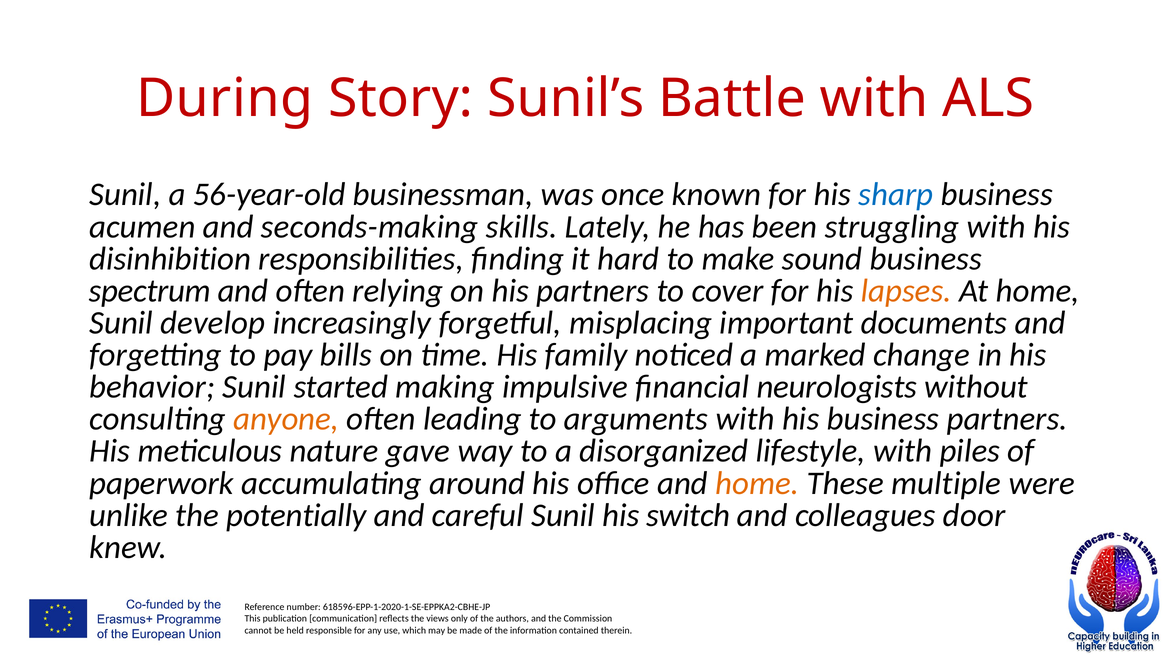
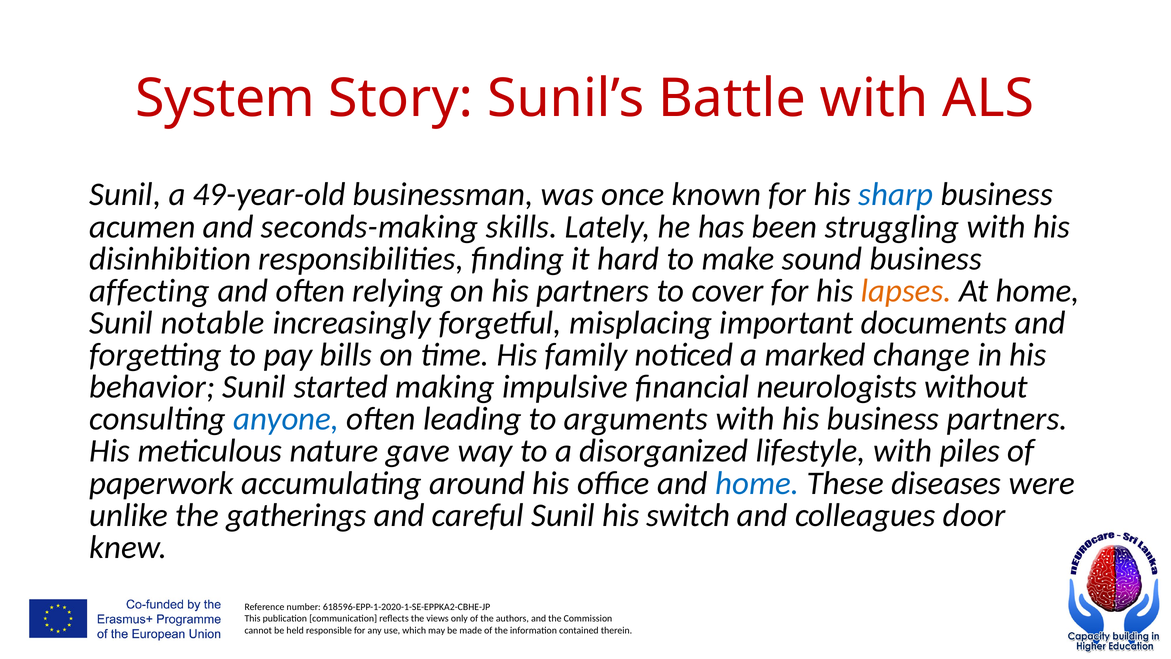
During: During -> System
56-year-old: 56-year-old -> 49-year-old
spectrum: spectrum -> affecting
develop: develop -> notable
anyone colour: orange -> blue
home at (757, 483) colour: orange -> blue
multiple: multiple -> diseases
potentially: potentially -> gatherings
